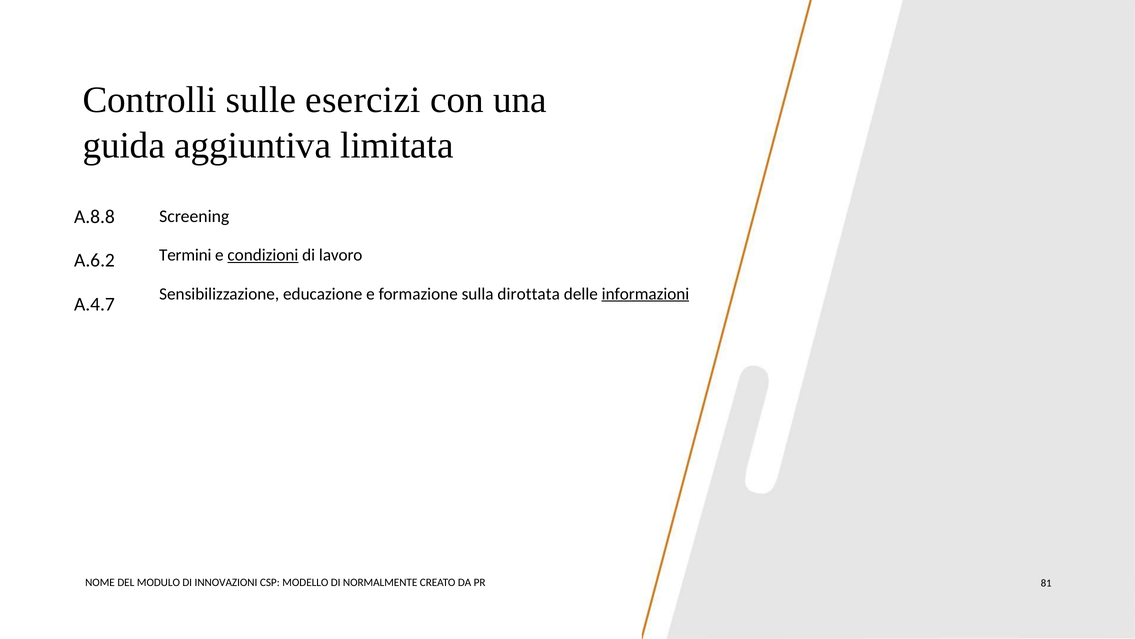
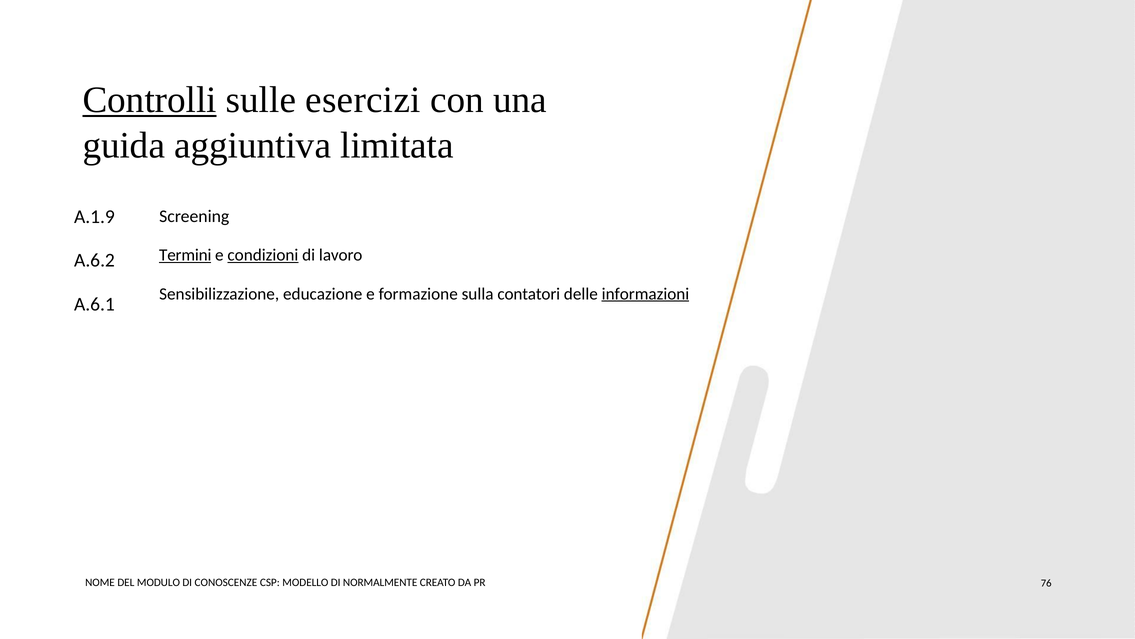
Controlli underline: none -> present
A.8.8: A.8.8 -> A.1.9
Termini underline: none -> present
dirottata: dirottata -> contatori
A.4.7: A.4.7 -> A.6.1
INNOVAZIONI: INNOVAZIONI -> CONOSCENZE
81: 81 -> 76
